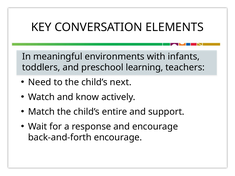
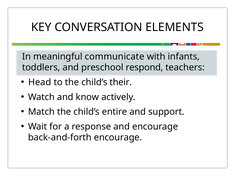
environments: environments -> communicate
learning: learning -> respond
Need: Need -> Head
next: next -> their
